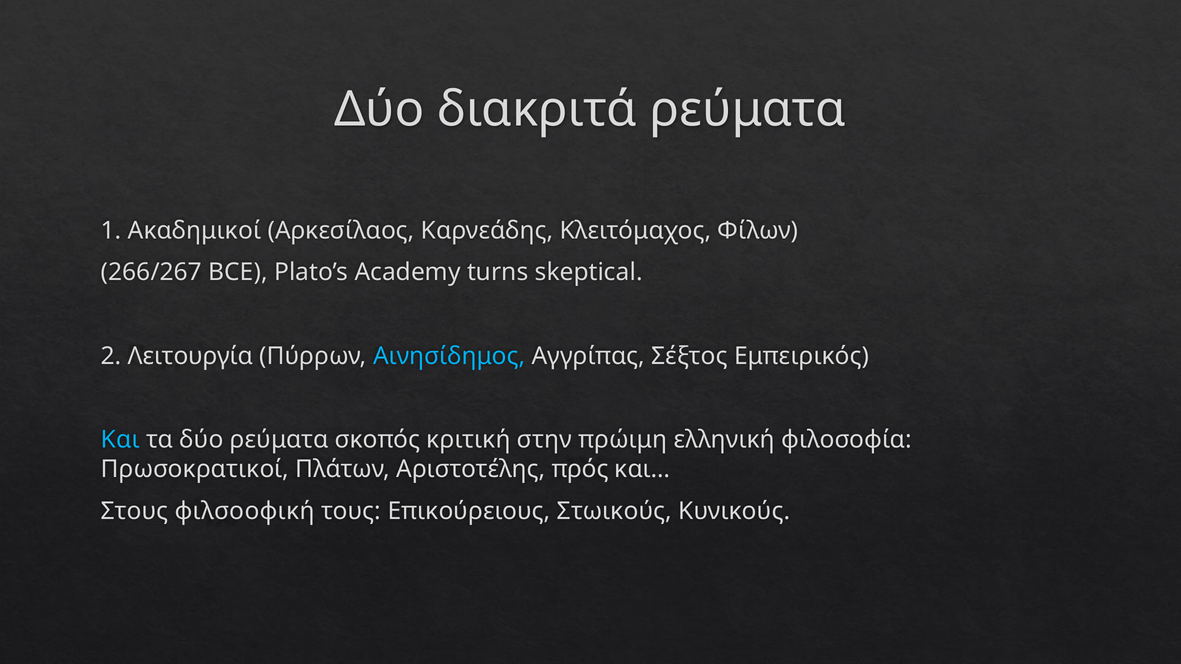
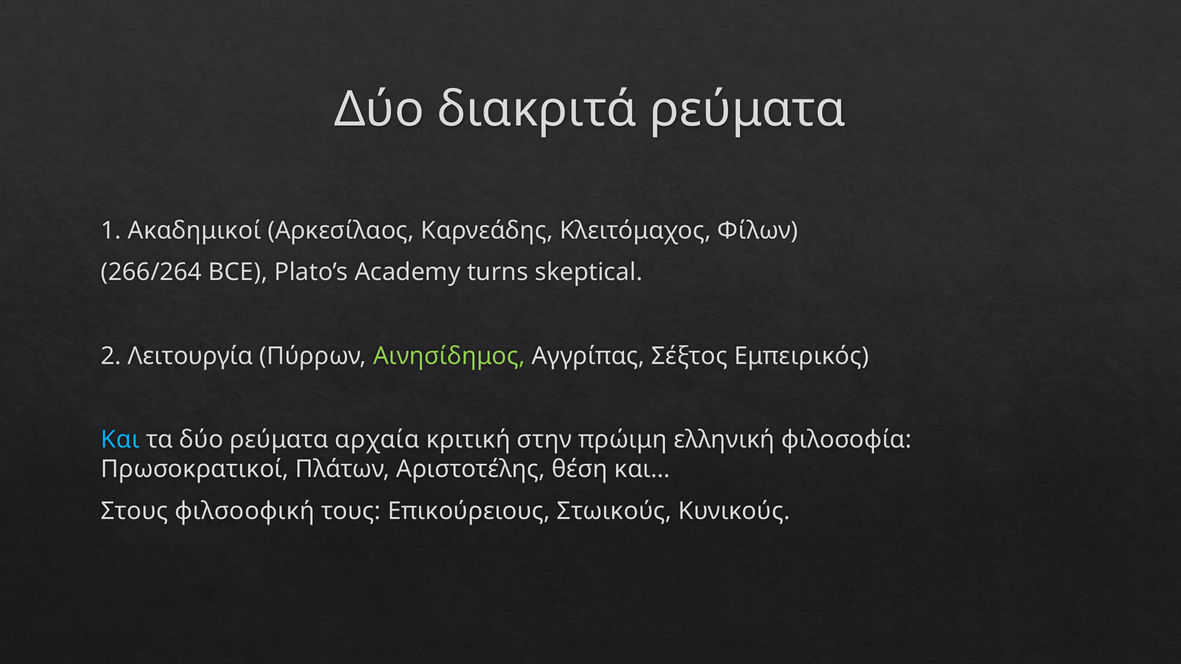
266/267: 266/267 -> 266/264
Αινησίδημος colour: light blue -> light green
σκοπός: σκοπός -> αρχαία
πρός: πρός -> θέση
